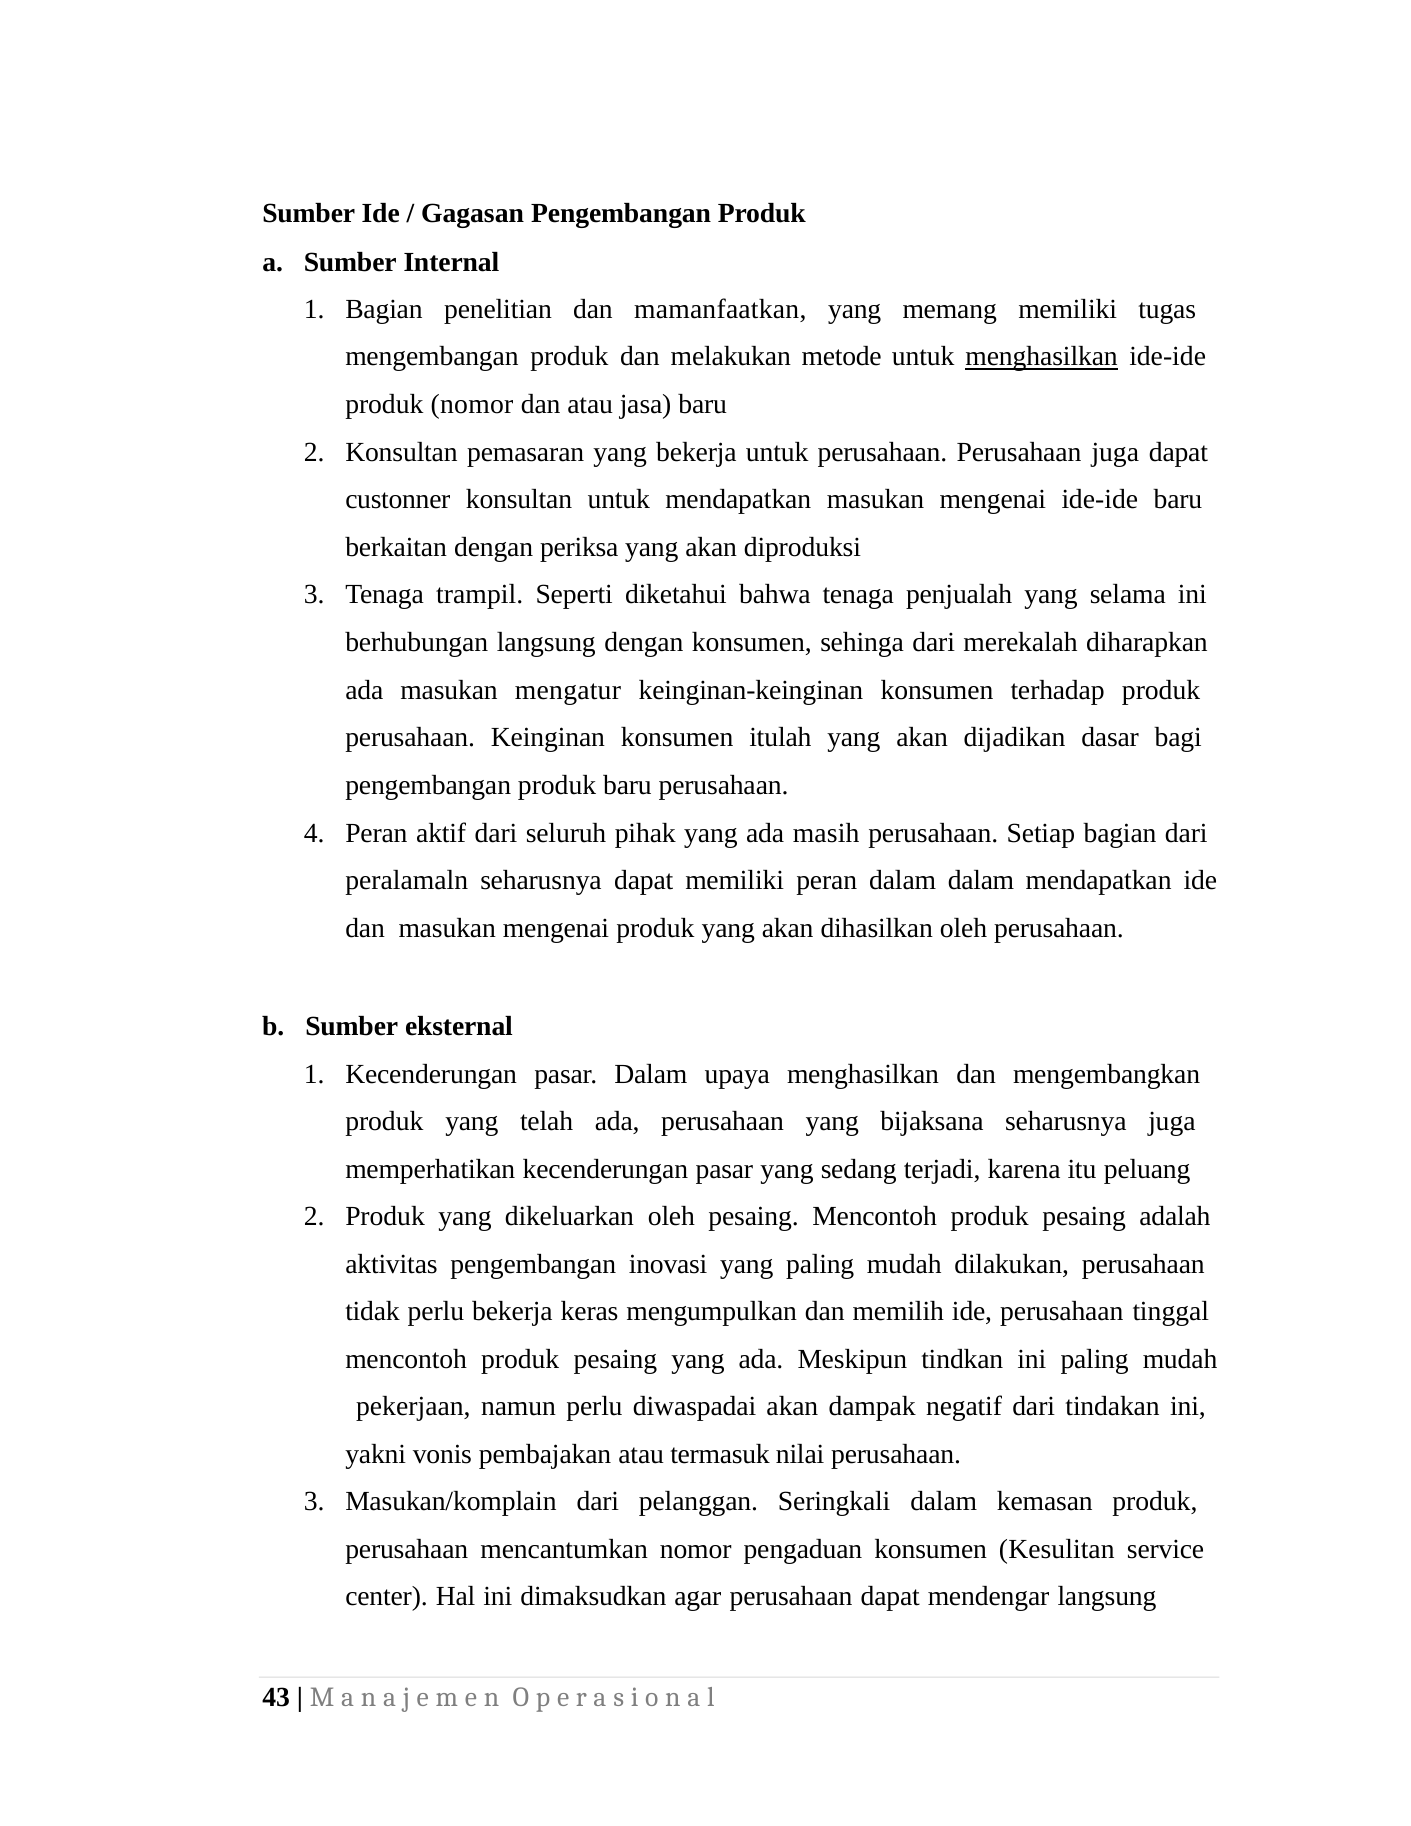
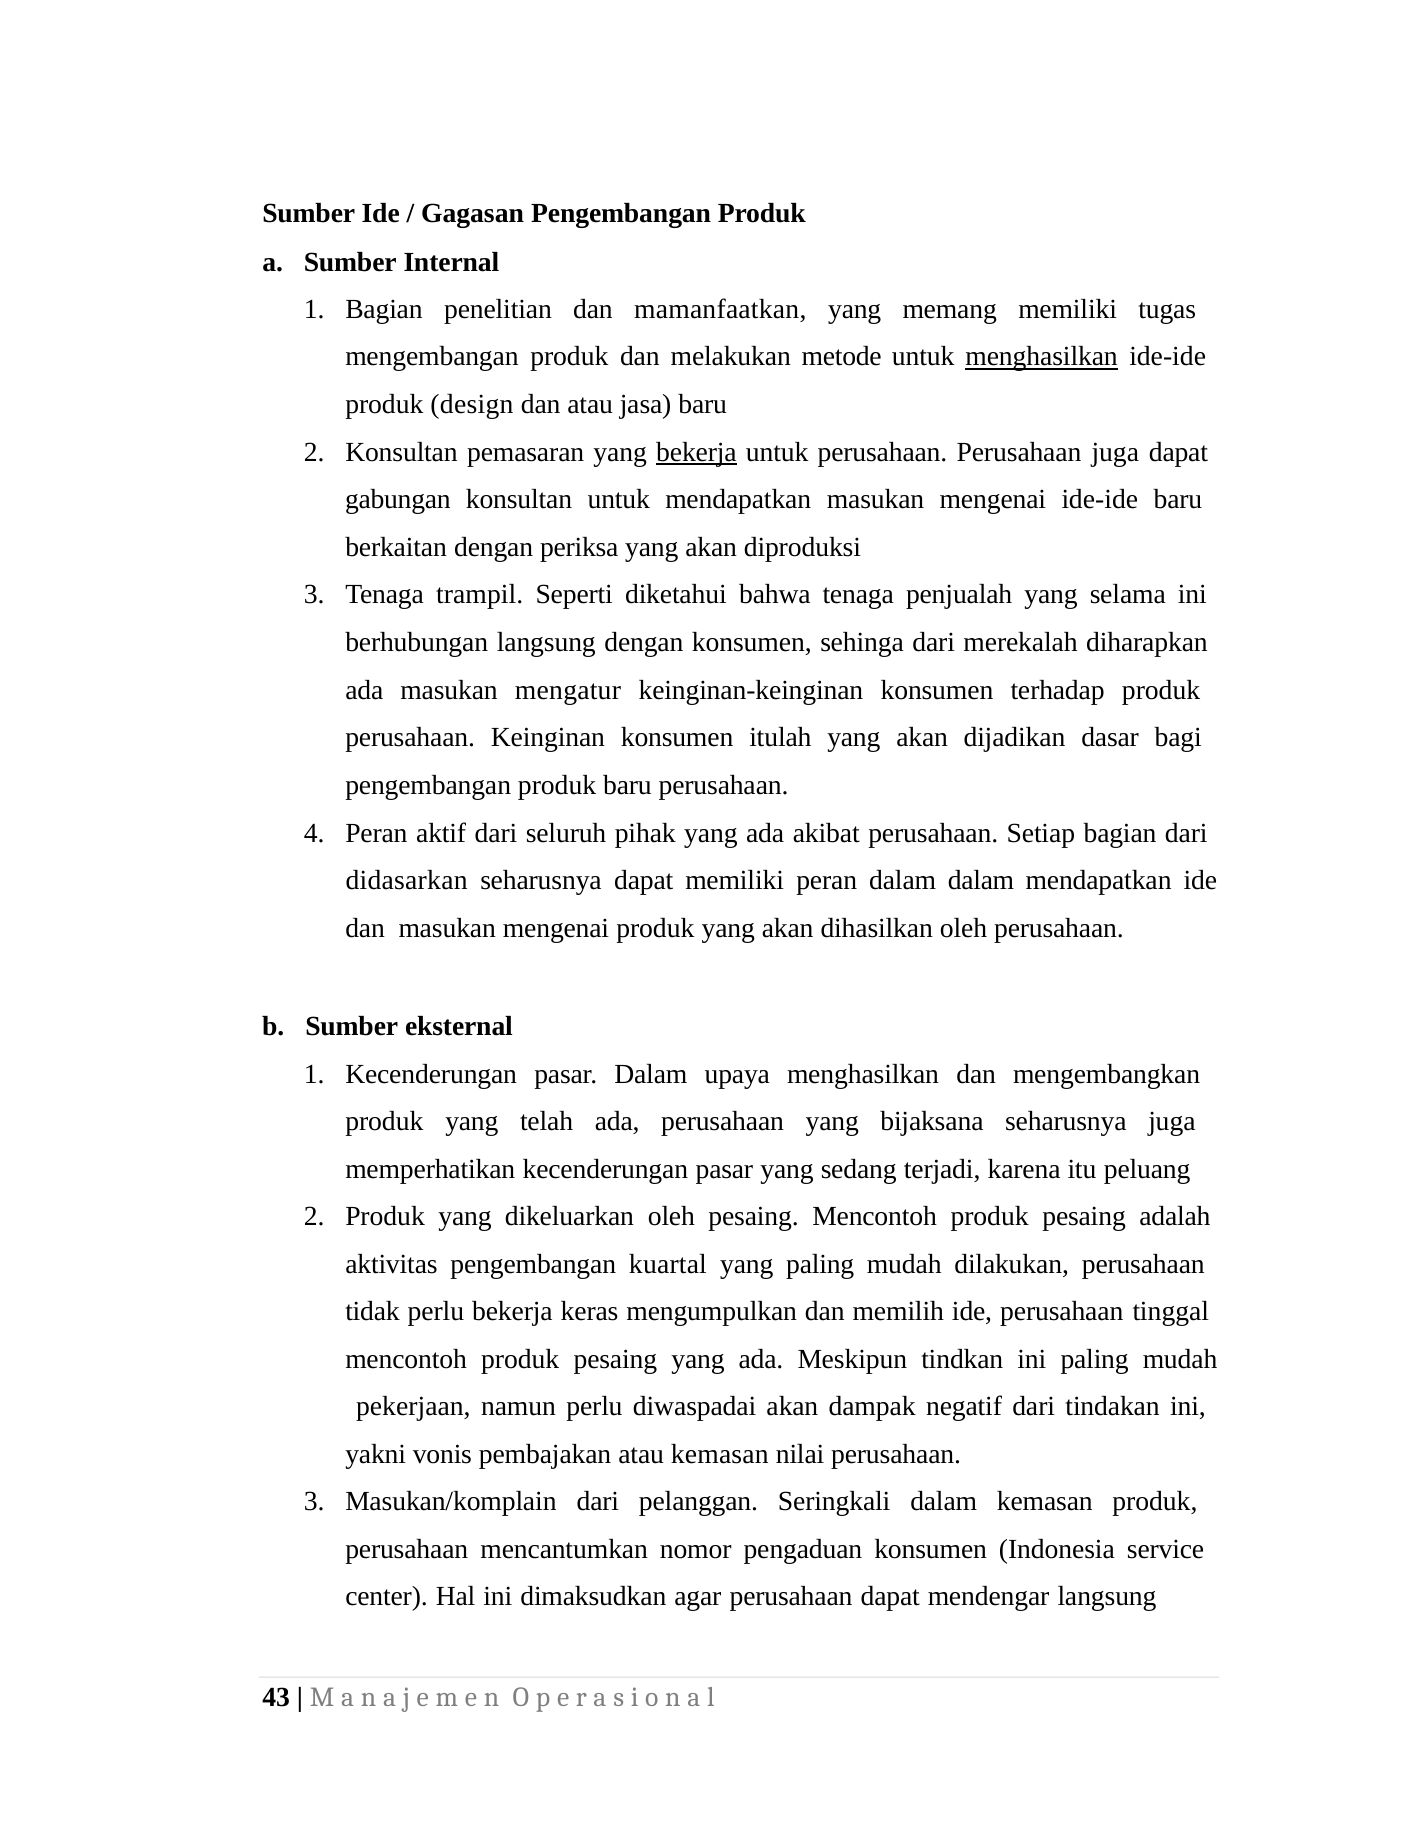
produk nomor: nomor -> design
bekerja at (696, 452) underline: none -> present
custonner: custonner -> gabungan
masih: masih -> akibat
peralamaln: peralamaln -> didasarkan
inovasi: inovasi -> kuartal
atau termasuk: termasuk -> kemasan
Kesulitan: Kesulitan -> Indonesia
